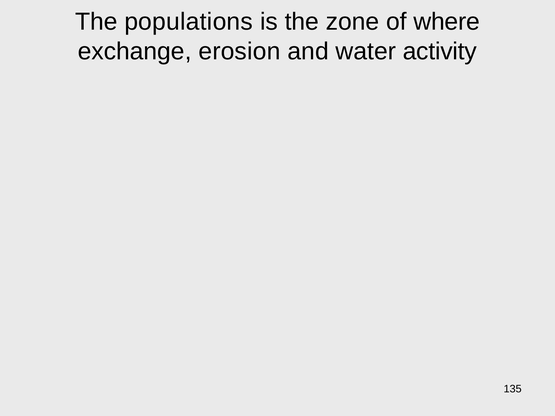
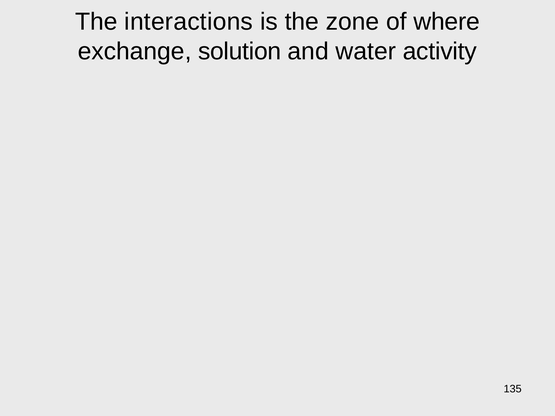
populations: populations -> interactions
erosion: erosion -> solution
